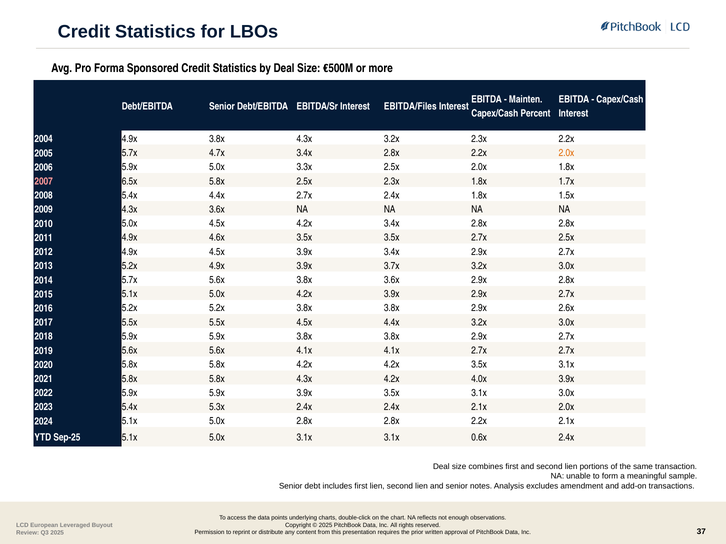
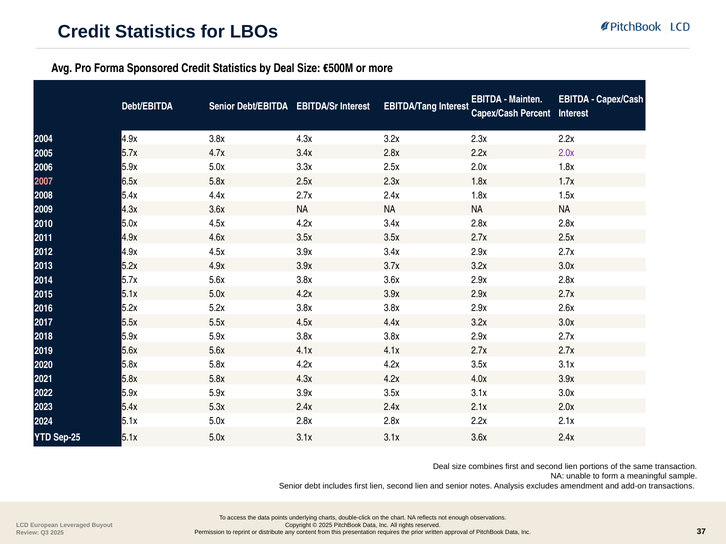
EBITDA/Files: EBITDA/Files -> EBITDA/Tang
2.0x at (566, 153) colour: orange -> purple
3.1x 0.6x: 0.6x -> 3.6x
